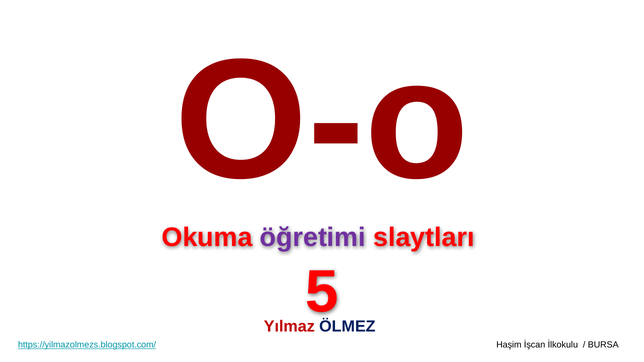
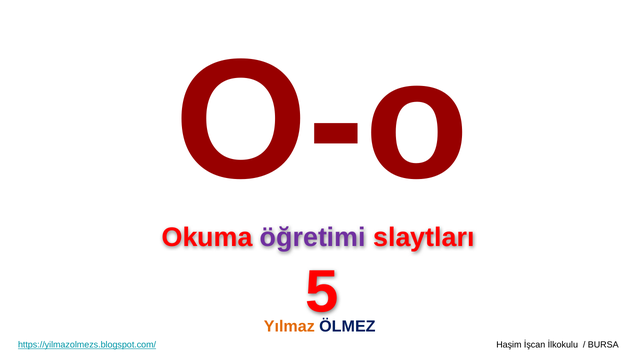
Yılmaz colour: red -> orange
